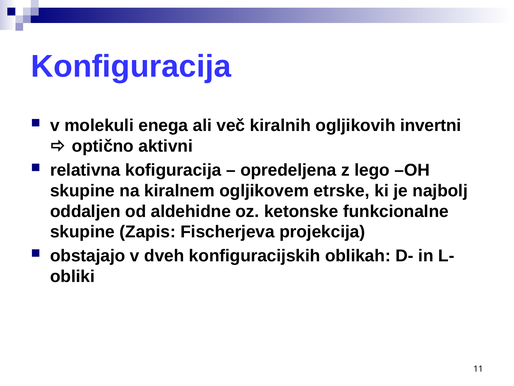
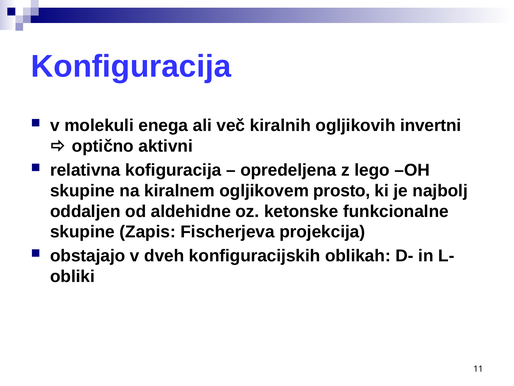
etrske: etrske -> prosto
